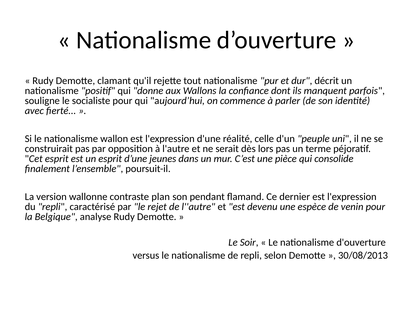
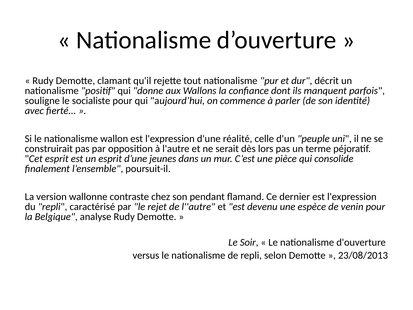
plan: plan -> chez
30/08/2013: 30/08/2013 -> 23/08/2013
